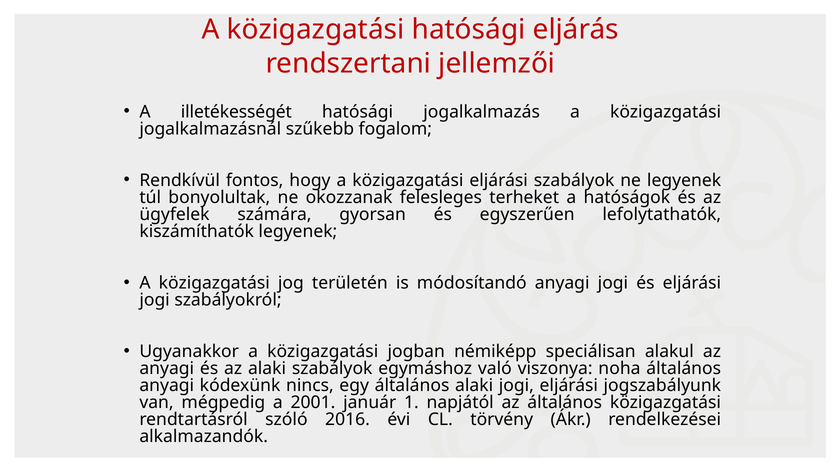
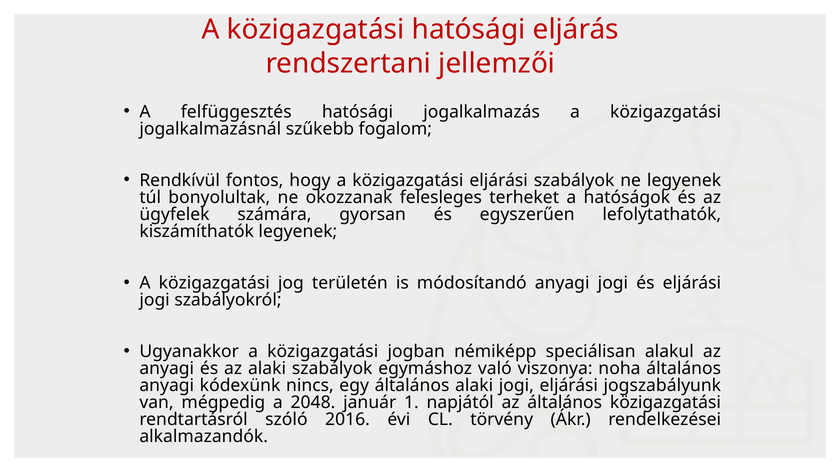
illetékességét: illetékességét -> felfüggesztés
2001: 2001 -> 2048
